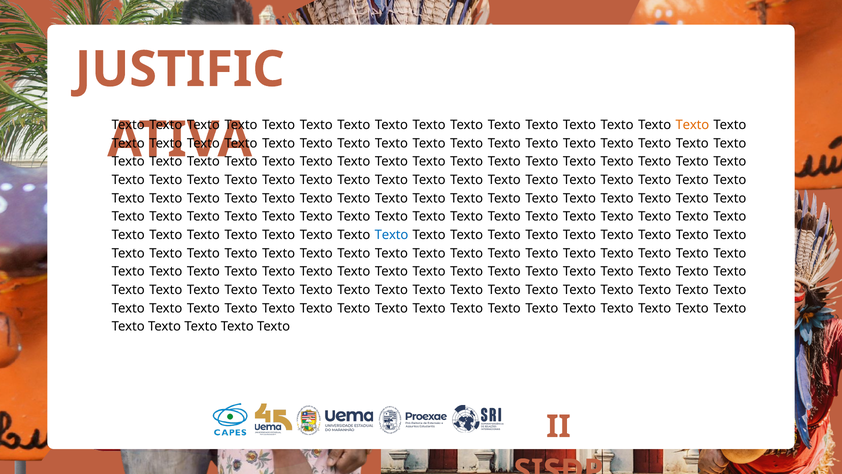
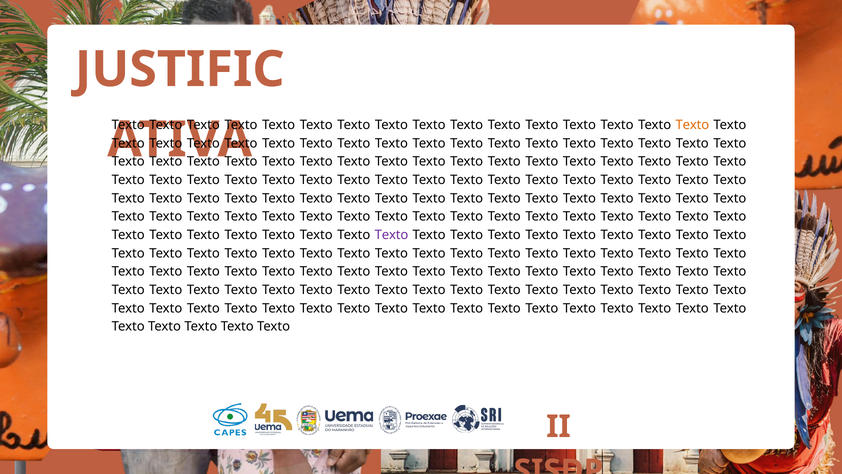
Texto at (392, 235) colour: blue -> purple
